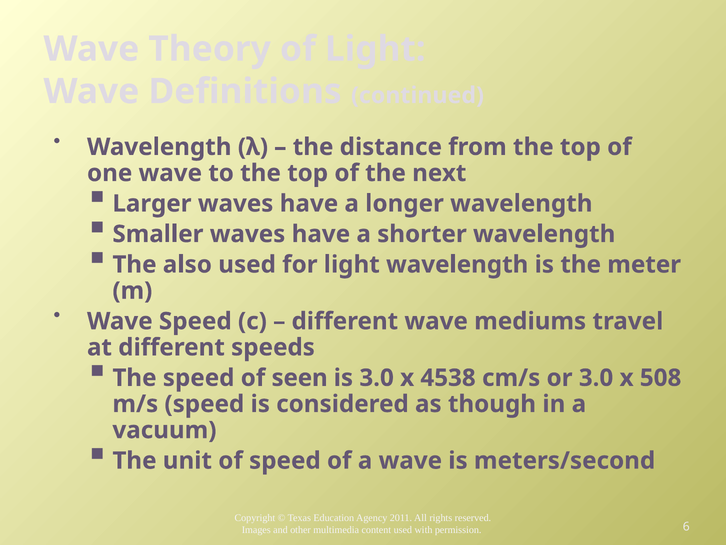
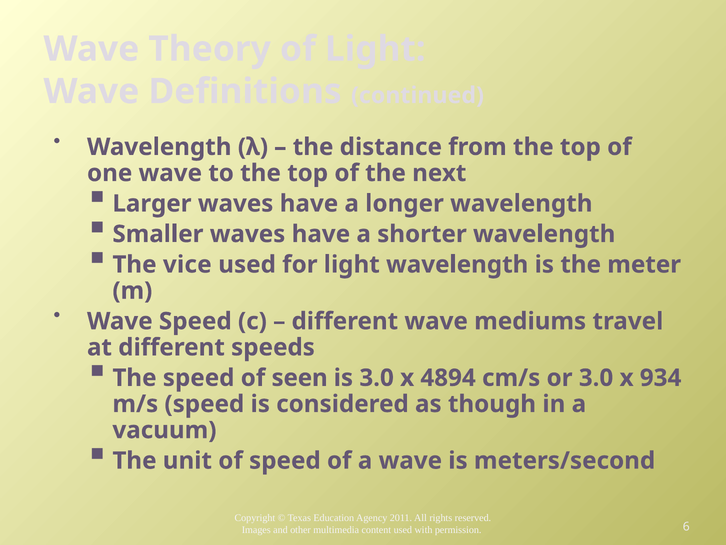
also: also -> vice
4538: 4538 -> 4894
508: 508 -> 934
